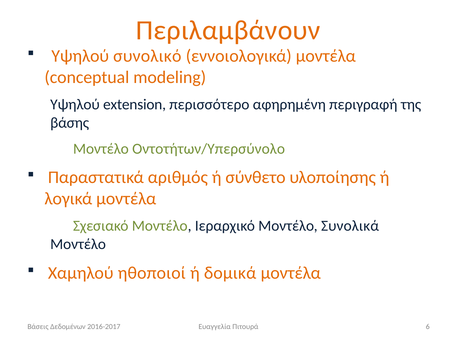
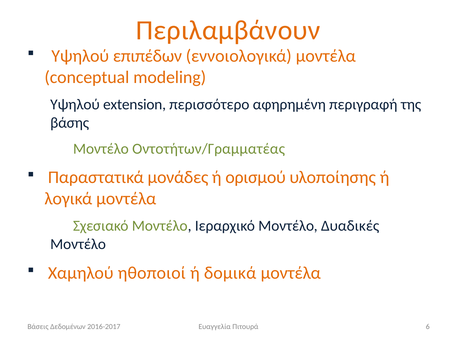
συνολικό: συνολικό -> επιπέδων
Οντοτήτων/Υπερσύνολο: Οντοτήτων/Υπερσύνολο -> Οντοτήτων/Γραμματέας
αριθμός: αριθμός -> μονάδες
σύνθετο: σύνθετο -> ορισμού
Συνολικά: Συνολικά -> Δυαδικές
